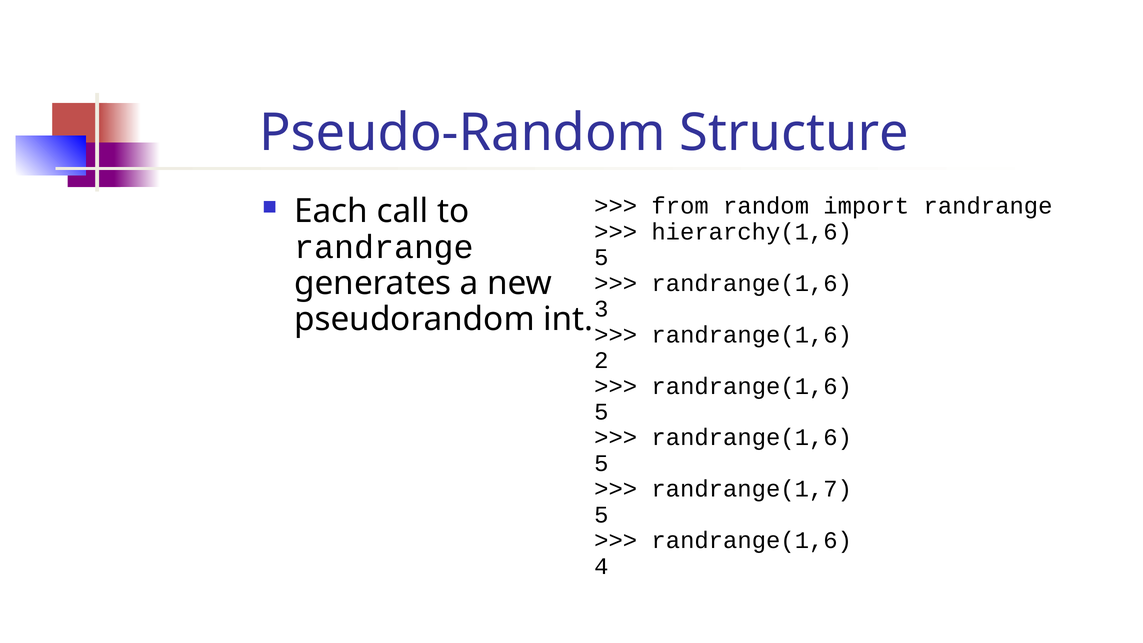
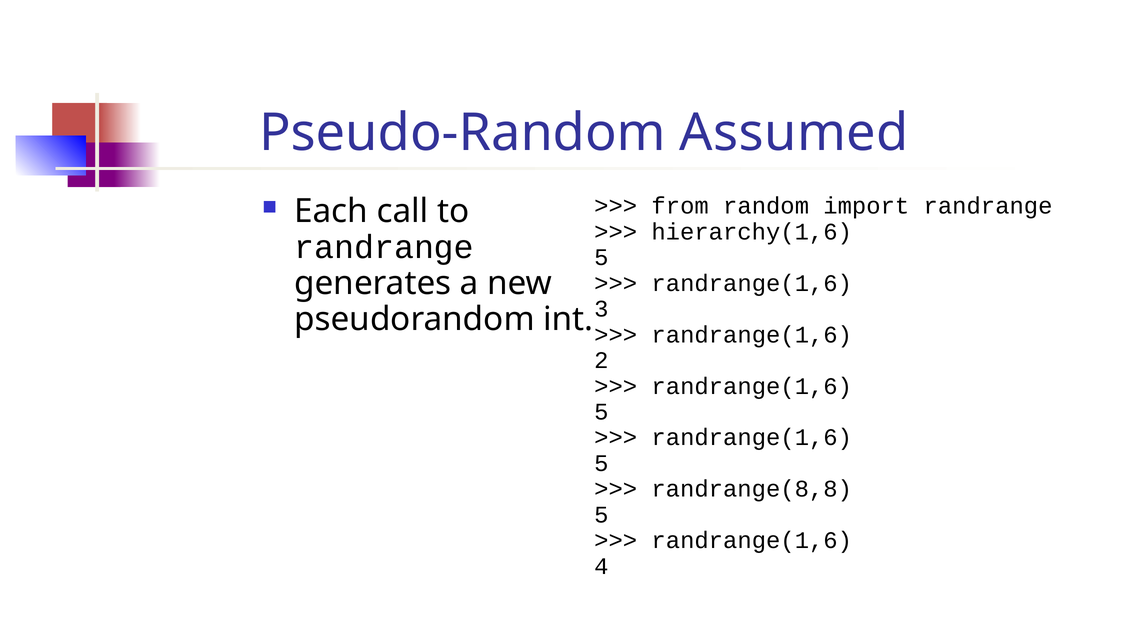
Structure: Structure -> Assumed
randrange(1,7: randrange(1,7 -> randrange(8,8
